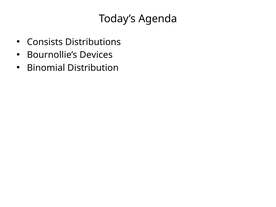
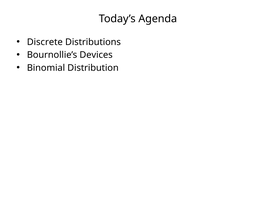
Consists: Consists -> Discrete
